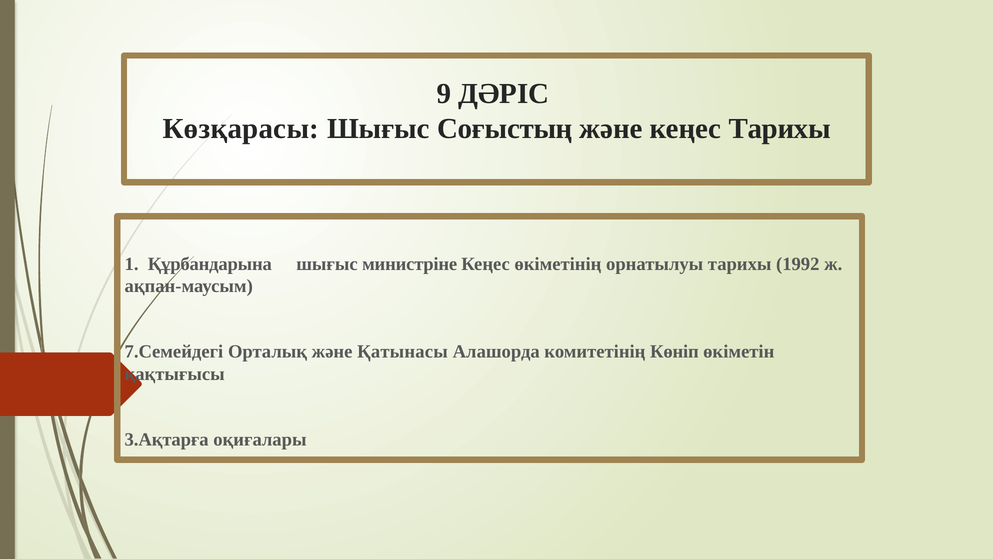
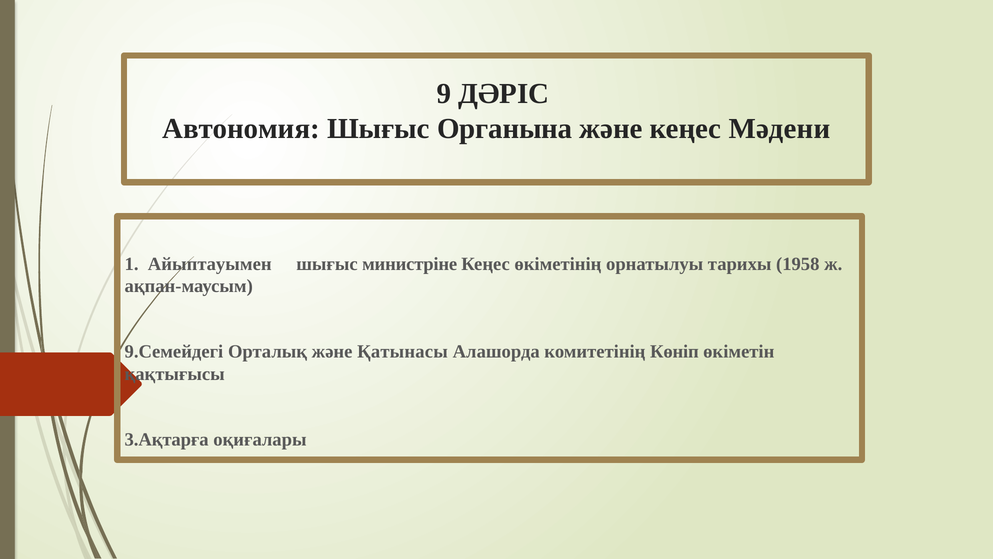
Көзқарасы: Көзқарасы -> Автономия
Соғыстың: Соғыстың -> Органына
кеңес Тарихы: Тарихы -> Мәдени
Құрбандарына: Құрбандарына -> Айыптауымен
1992: 1992 -> 1958
7.Семейдегі: 7.Семейдегі -> 9.Семейдегі
